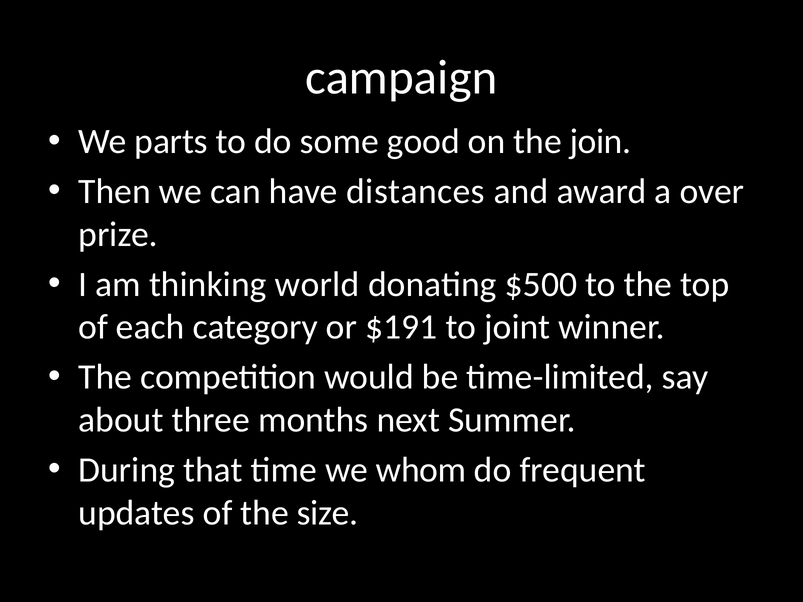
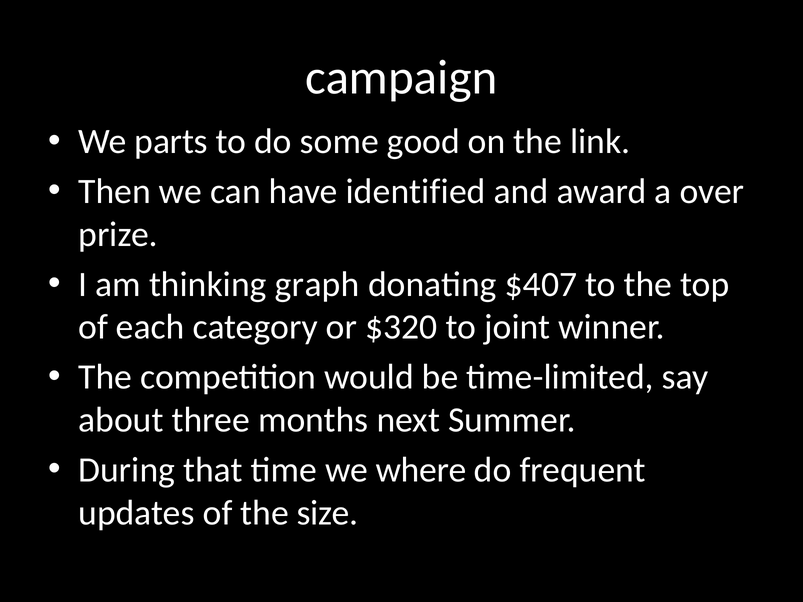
join: join -> link
distances: distances -> identified
world: world -> graph
$500: $500 -> $407
$191: $191 -> $320
whom: whom -> where
